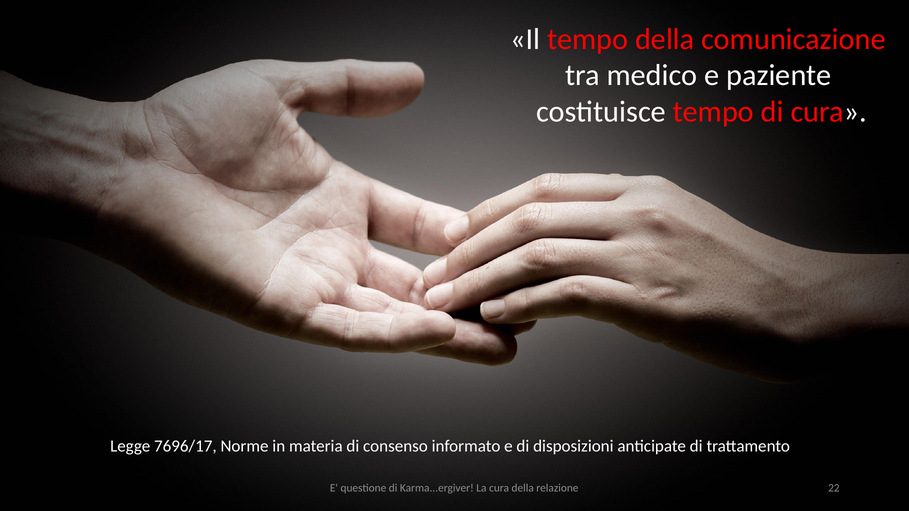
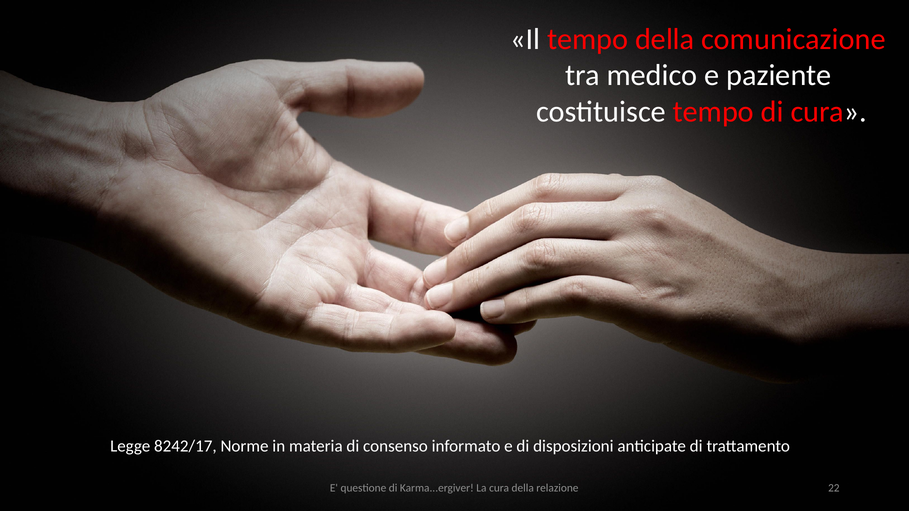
7696/17: 7696/17 -> 8242/17
